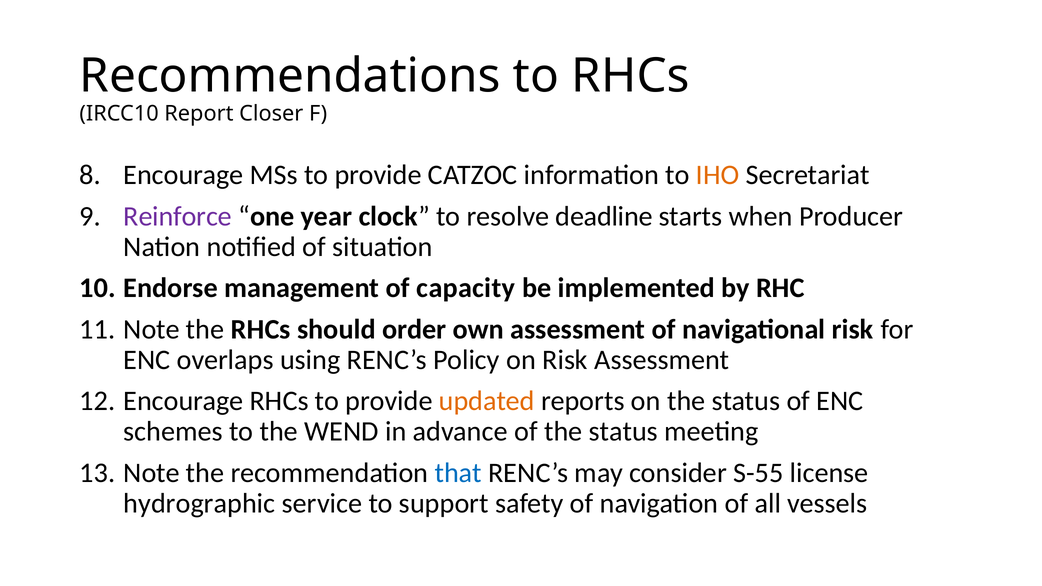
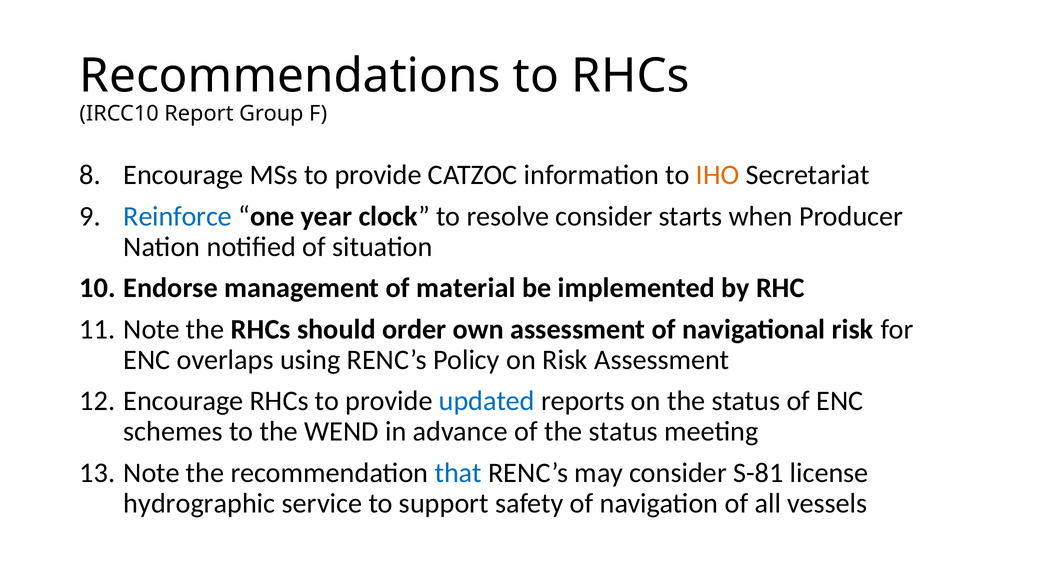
Closer: Closer -> Group
Reinforce colour: purple -> blue
resolve deadline: deadline -> consider
capacity: capacity -> material
updated colour: orange -> blue
S-55: S-55 -> S-81
